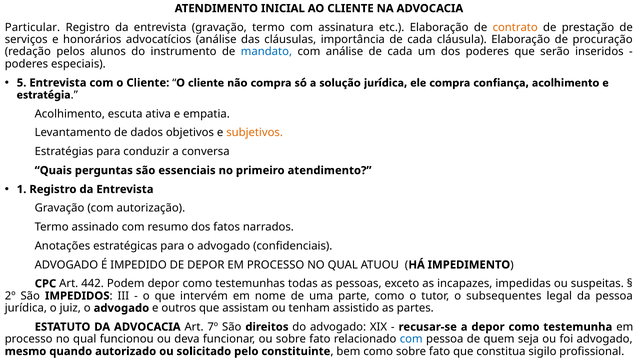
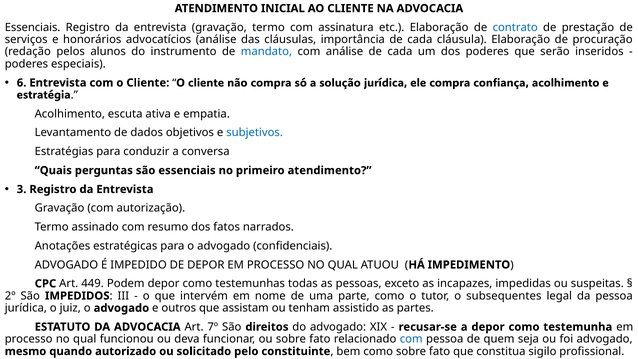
Particular at (32, 27): Particular -> Essenciais
contrato colour: orange -> blue
5: 5 -> 6
subjetivos colour: orange -> blue
1: 1 -> 3
442: 442 -> 449
